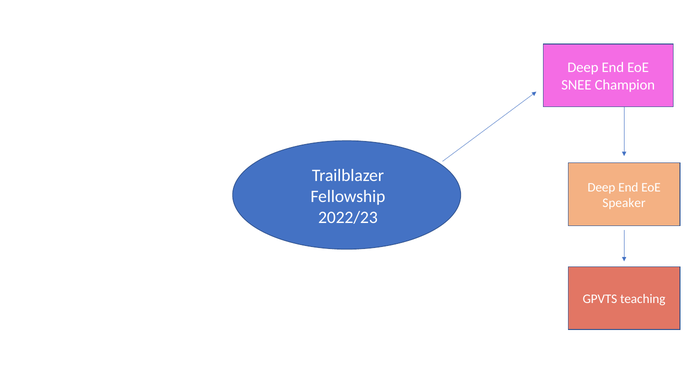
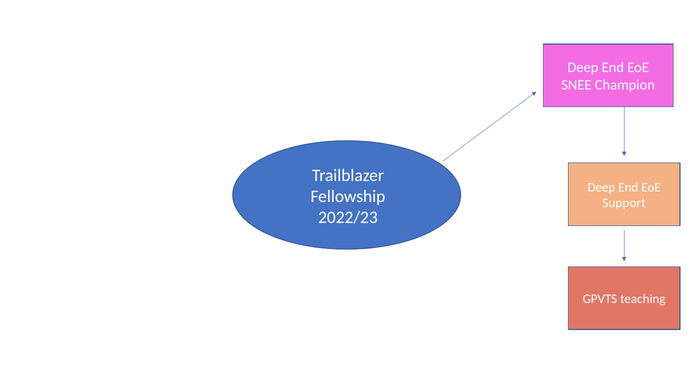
Speaker: Speaker -> Support
